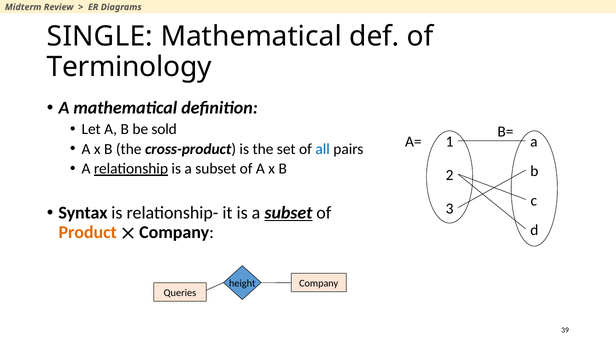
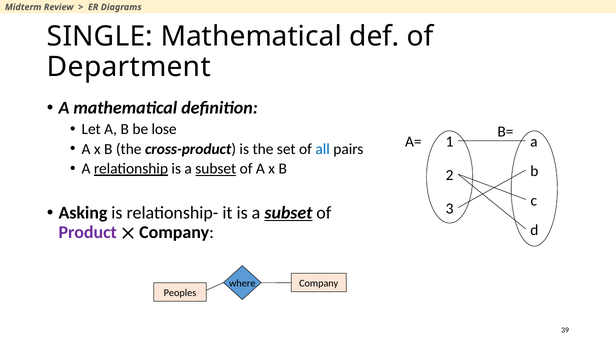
Terminology: Terminology -> Department
sold: sold -> lose
subset at (216, 169) underline: none -> present
Syntax: Syntax -> Asking
Product colour: orange -> purple
height: height -> where
Queries: Queries -> Peoples
